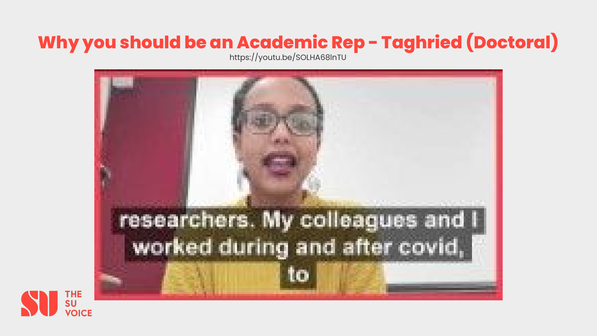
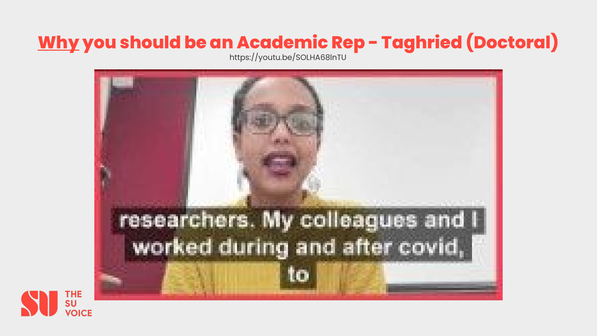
Why underline: none -> present
